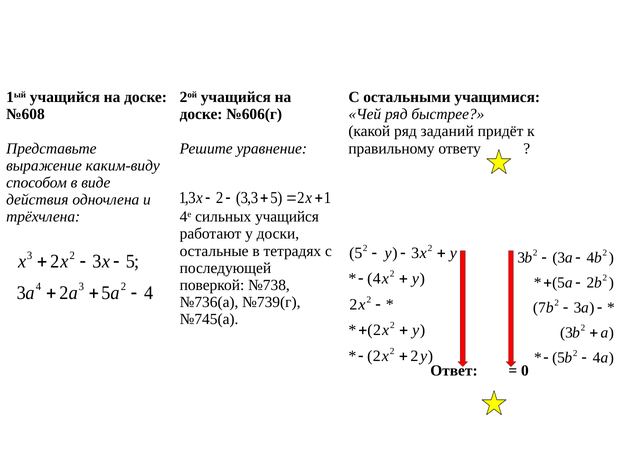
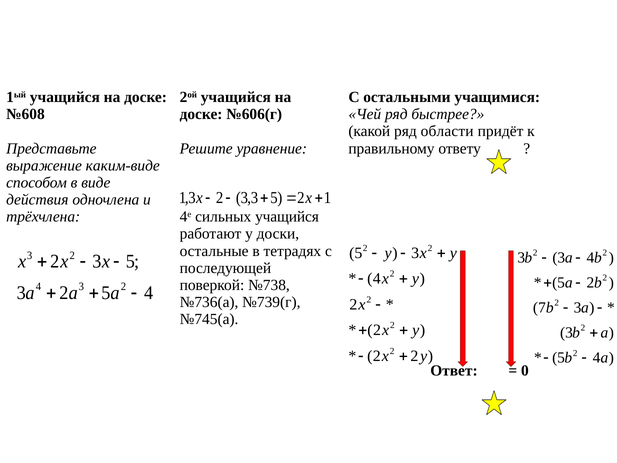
заданий: заданий -> области
каким-виду: каким-виду -> каким-виде
